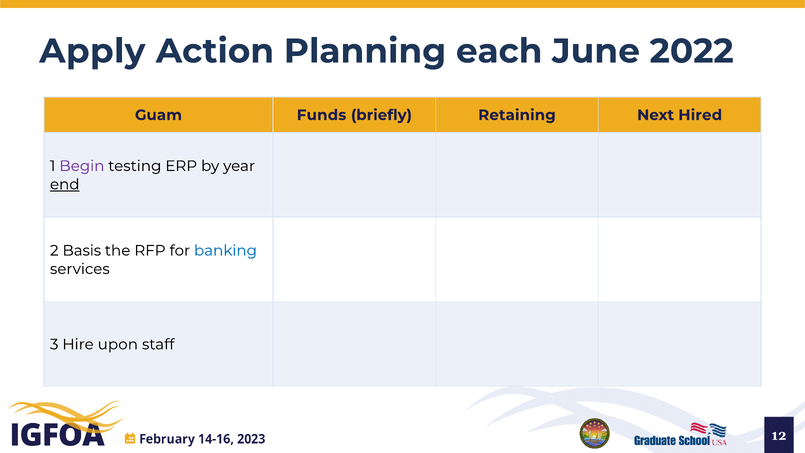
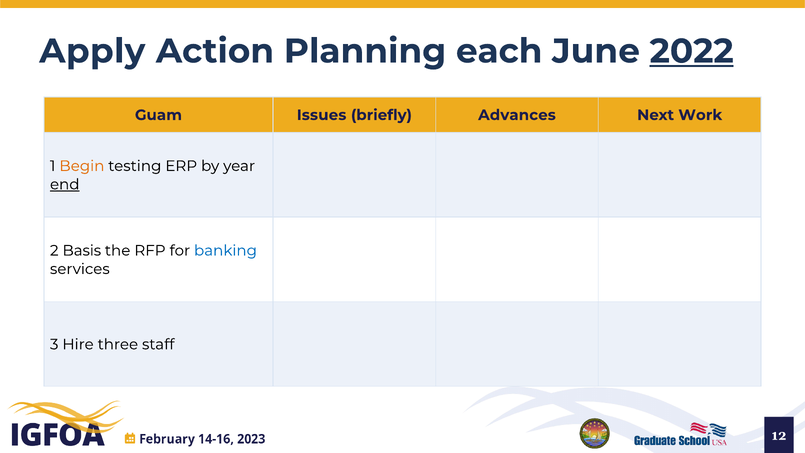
2022 underline: none -> present
Funds: Funds -> Issues
Retaining: Retaining -> Advances
Hired: Hired -> Work
Begin colour: purple -> orange
upon: upon -> three
